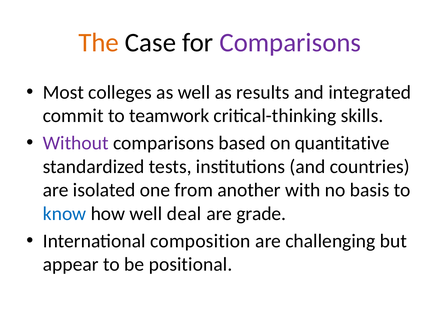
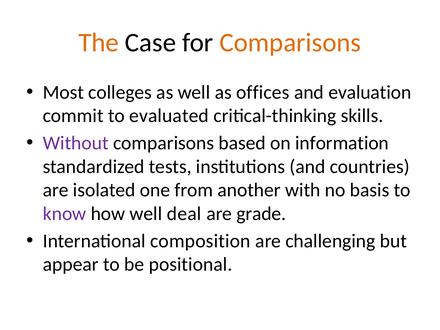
Comparisons at (290, 43) colour: purple -> orange
results: results -> offices
integrated: integrated -> evaluation
teamwork: teamwork -> evaluated
quantitative: quantitative -> information
know colour: blue -> purple
